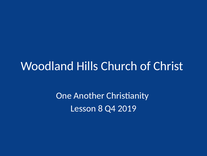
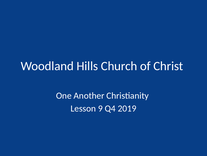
8: 8 -> 9
